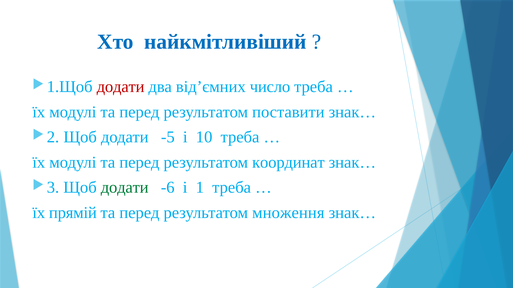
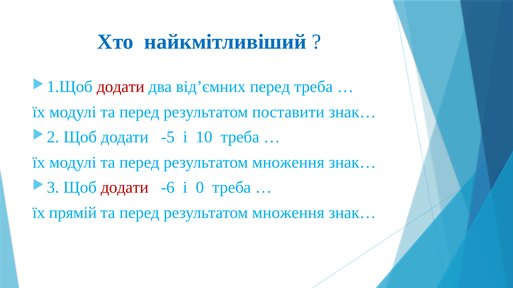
від’ємних число: число -> перед
координат at (288, 163): координат -> множення
додати at (125, 188) colour: green -> red
1: 1 -> 0
